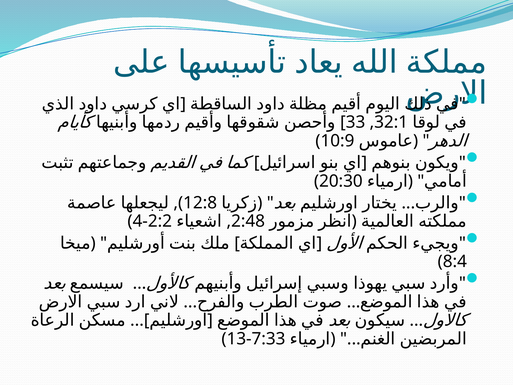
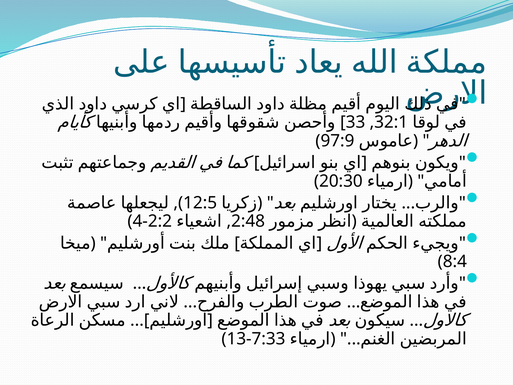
10:9: 10:9 -> 97:9
12:8: 12:8 -> 12:5
